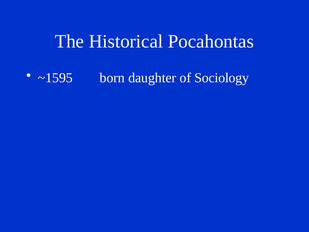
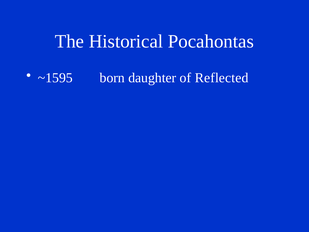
Sociology: Sociology -> Reflected
